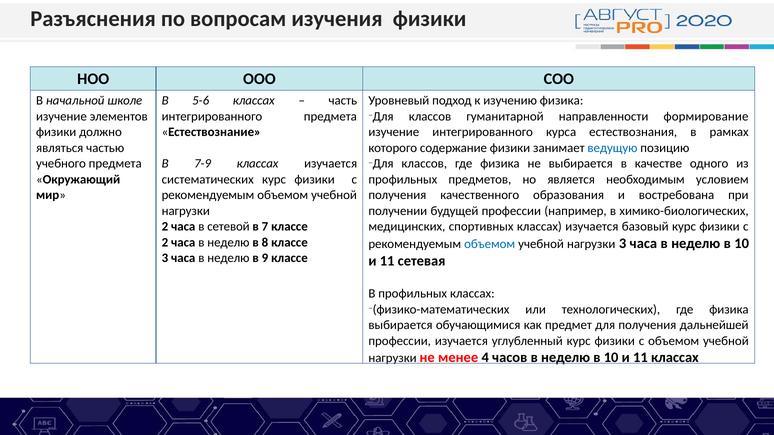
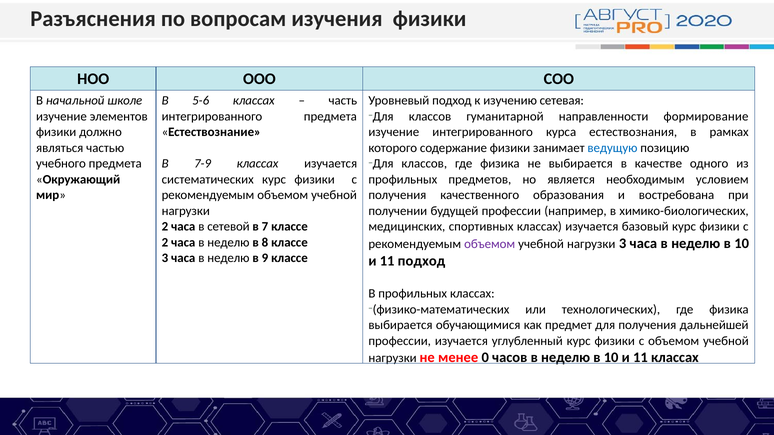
изучению физика: физика -> сетевая
объемом at (490, 244) colour: blue -> purple
11 сетевая: сетевая -> подход
4: 4 -> 0
